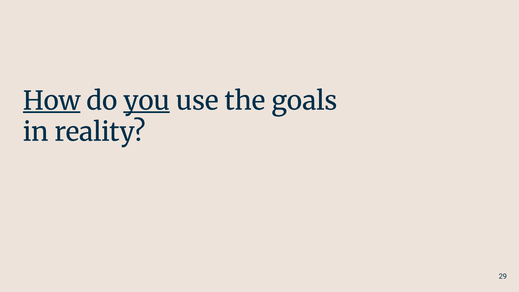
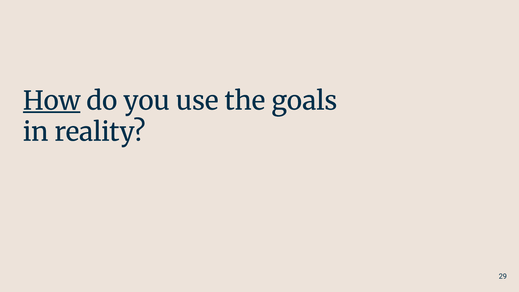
you underline: present -> none
